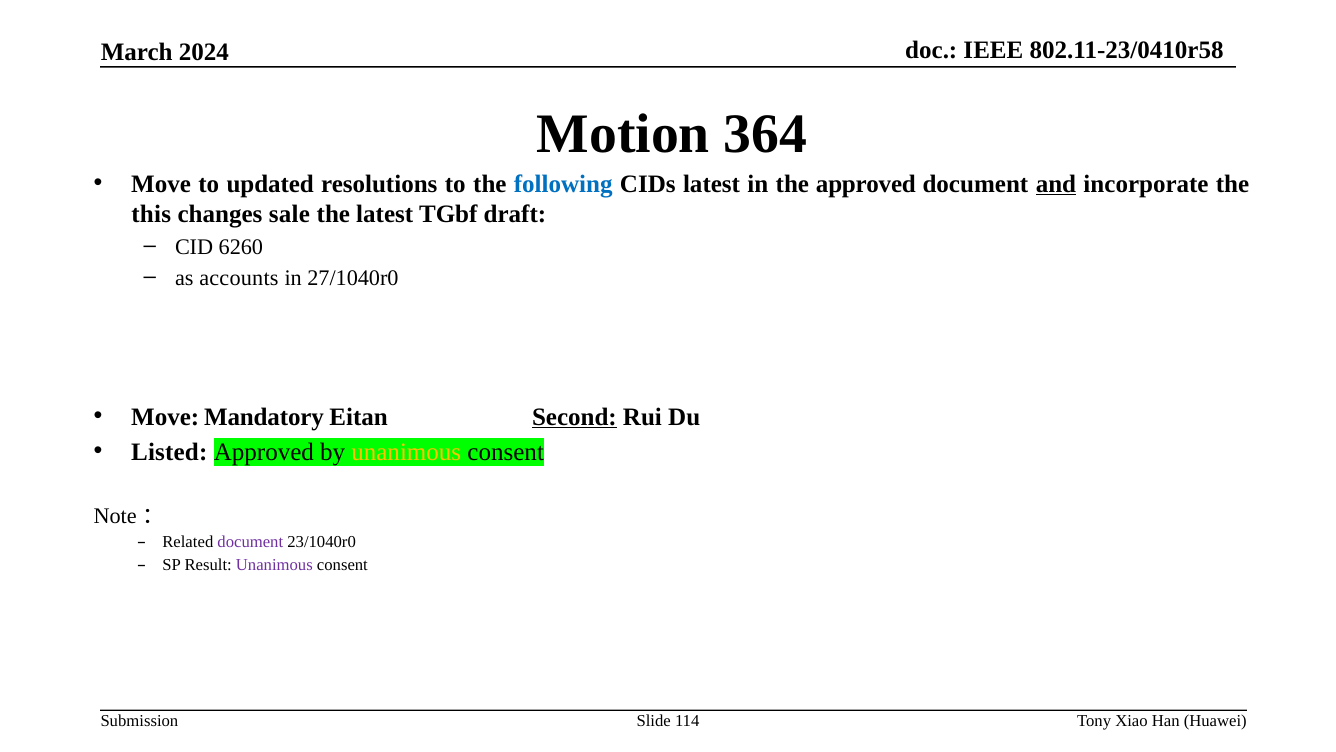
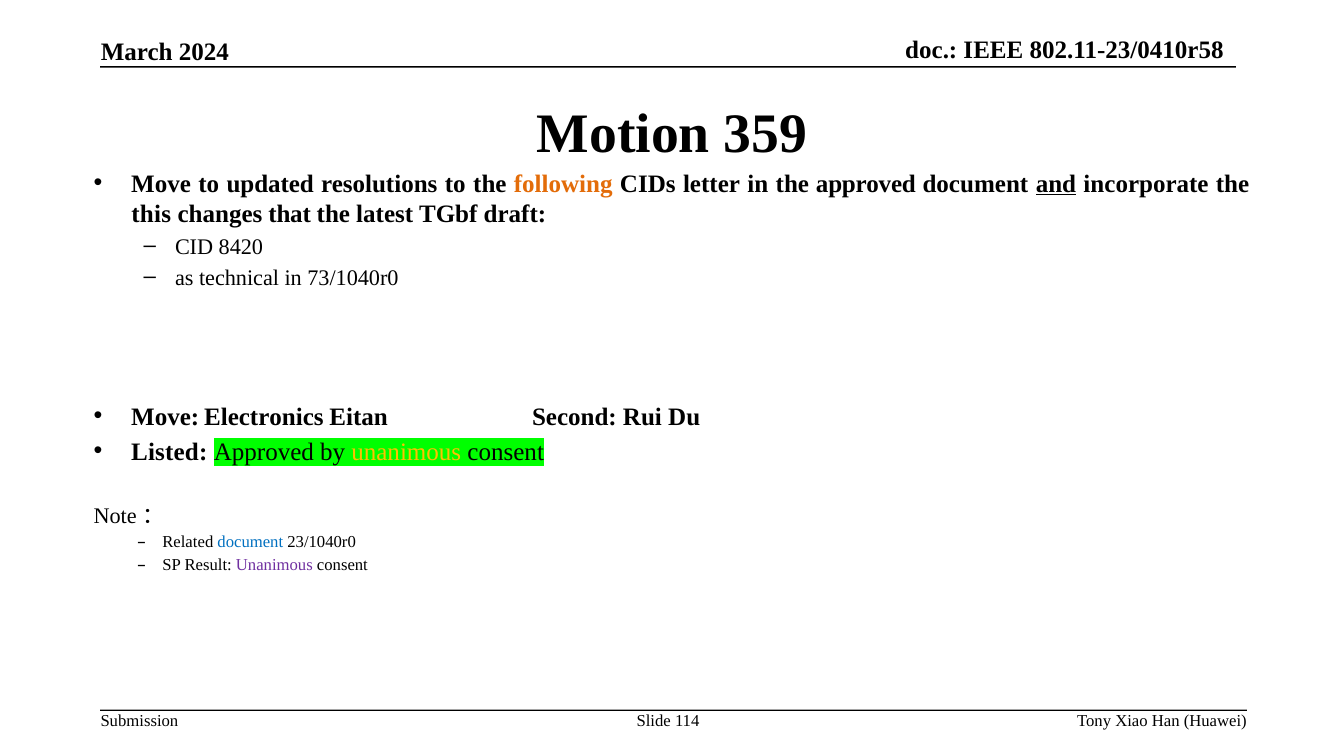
364: 364 -> 359
following colour: blue -> orange
CIDs latest: latest -> letter
sale: sale -> that
6260: 6260 -> 8420
accounts: accounts -> technical
27/1040r0: 27/1040r0 -> 73/1040r0
Mandatory: Mandatory -> Electronics
Second underline: present -> none
document at (250, 542) colour: purple -> blue
